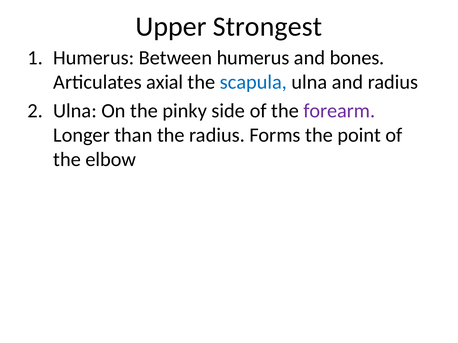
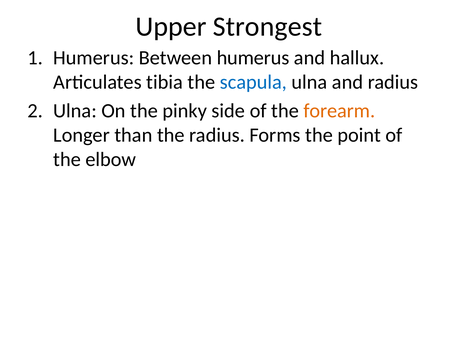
bones: bones -> hallux
axial: axial -> tibia
forearm colour: purple -> orange
